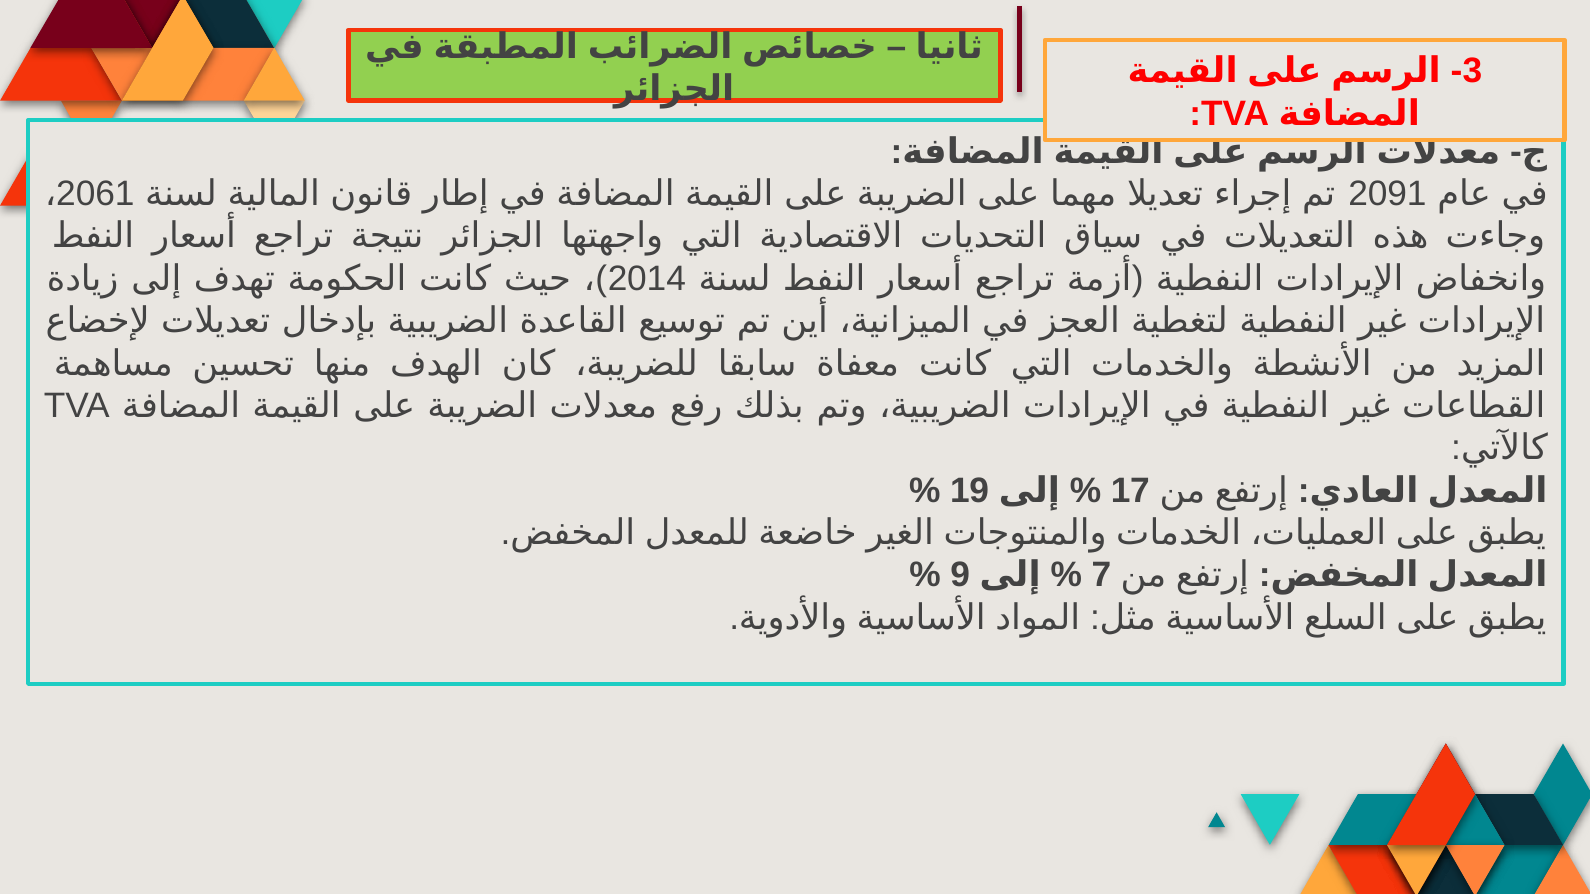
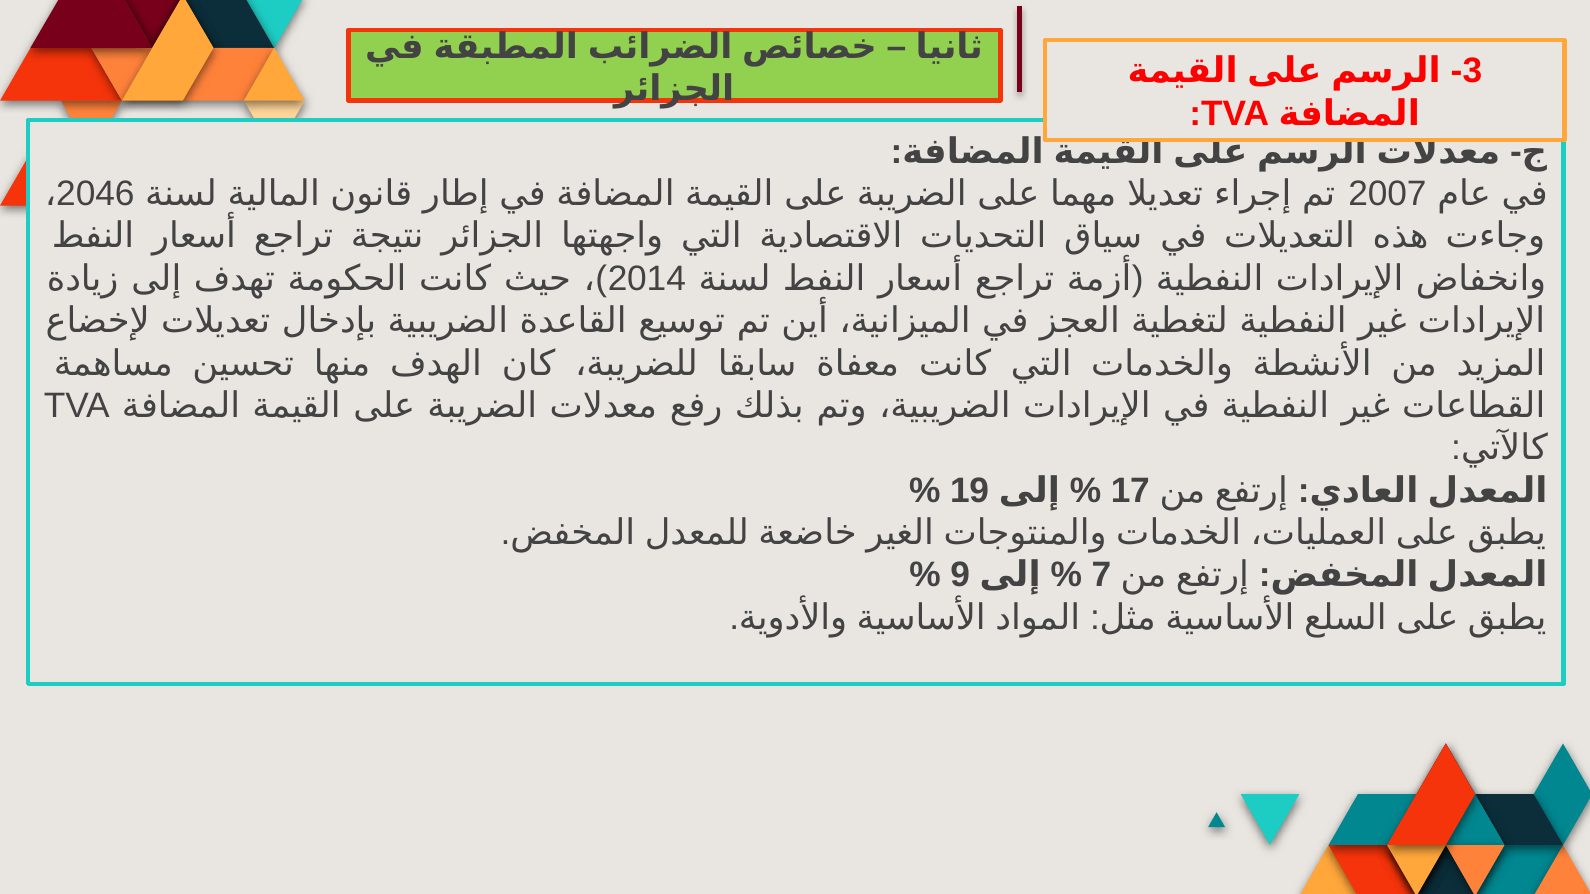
2061: 2061 -> 2046
2091: 2091 -> 2007
